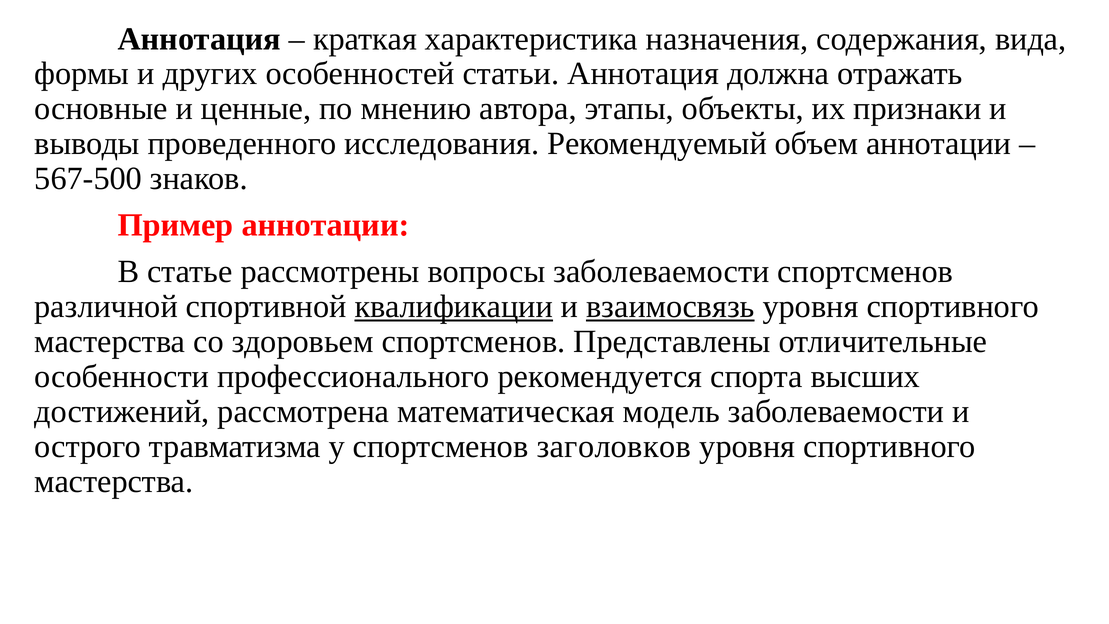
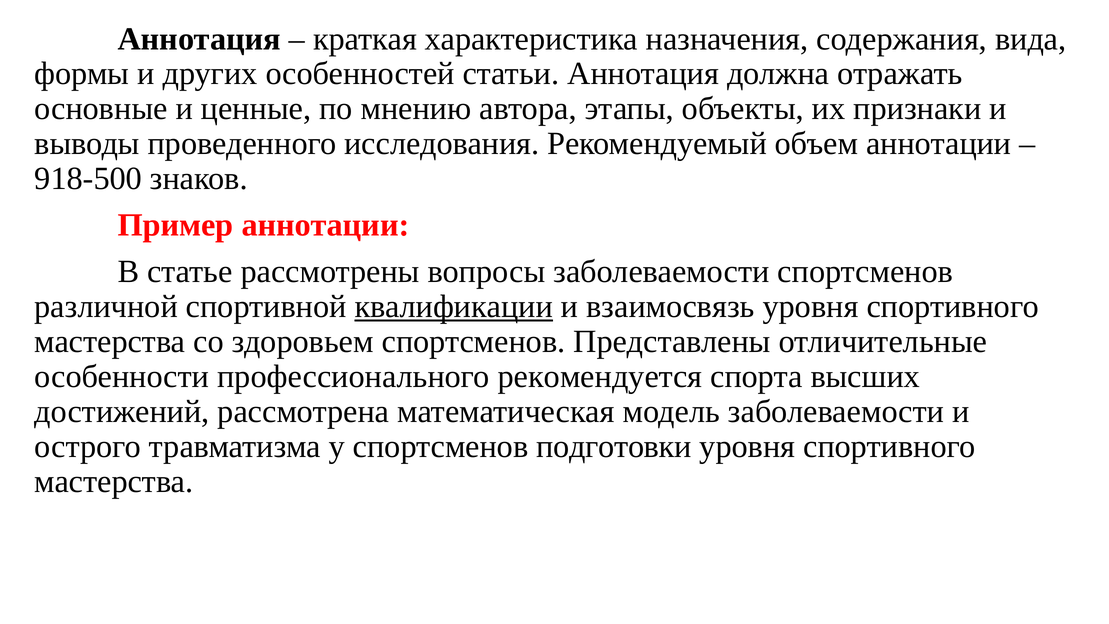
567-500: 567-500 -> 918-500
взаимосвязь underline: present -> none
заголовков: заголовков -> подготовки
